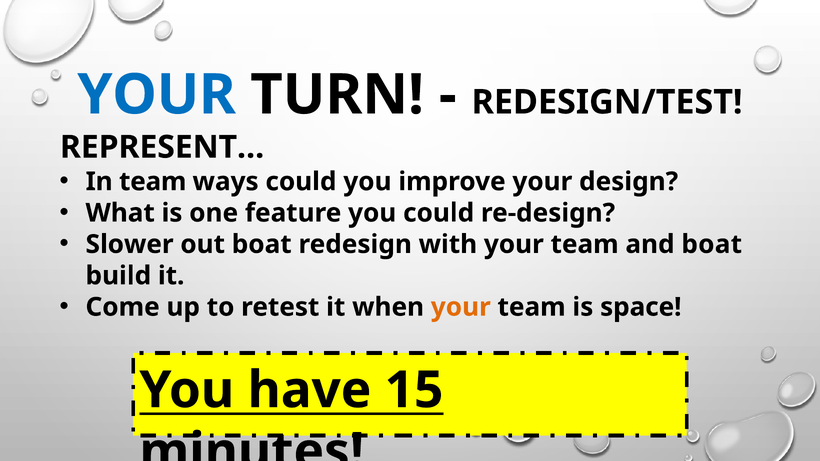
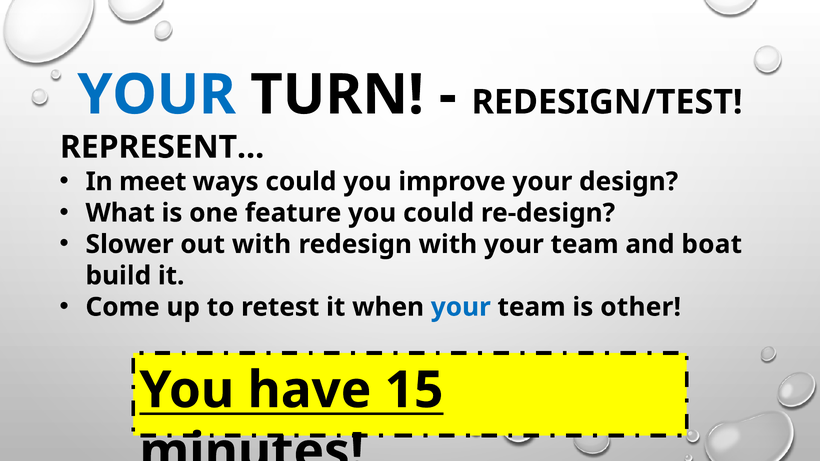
In team: team -> meet
out boat: boat -> with
your at (461, 307) colour: orange -> blue
space: space -> other
